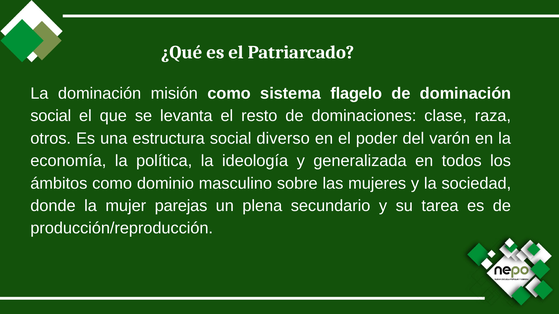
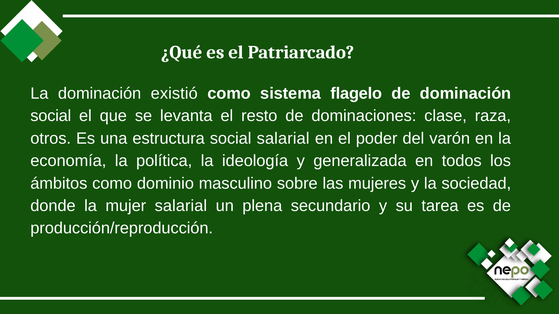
misión: misión -> existió
social diverso: diverso -> salarial
mujer parejas: parejas -> salarial
